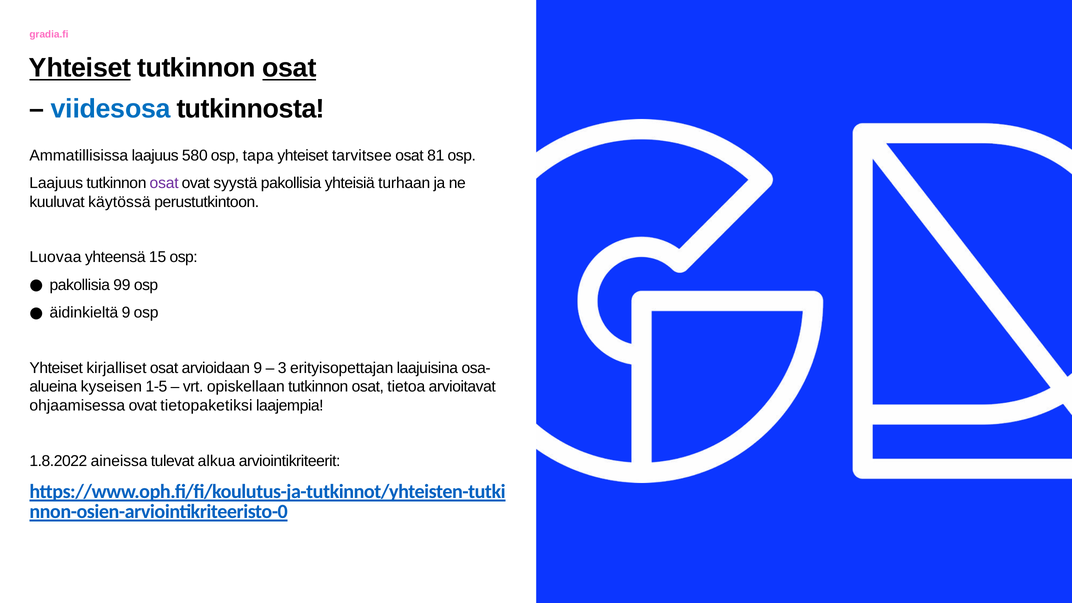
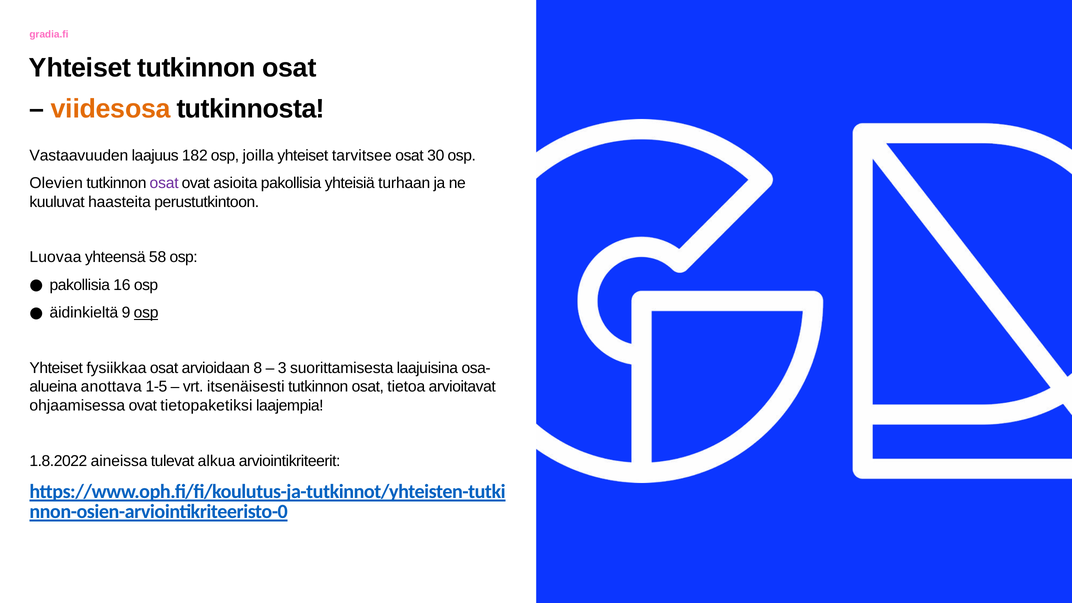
Yhteiset at (80, 68) underline: present -> none
osat at (289, 68) underline: present -> none
viidesosa colour: blue -> orange
Ammatillisissa: Ammatillisissa -> Vastaavuuden
580: 580 -> 182
tapa: tapa -> joilla
81: 81 -> 30
Laajuus at (56, 183): Laajuus -> Olevien
syystä: syystä -> asioita
käytössä: käytössä -> haasteita
15: 15 -> 58
99: 99 -> 16
osp at (146, 313) underline: none -> present
kirjalliset: kirjalliset -> fysiikkaa
arvioidaan 9: 9 -> 8
erityisopettajan: erityisopettajan -> suorittamisesta
kyseisen: kyseisen -> anottava
opiskellaan: opiskellaan -> itsenäisesti
